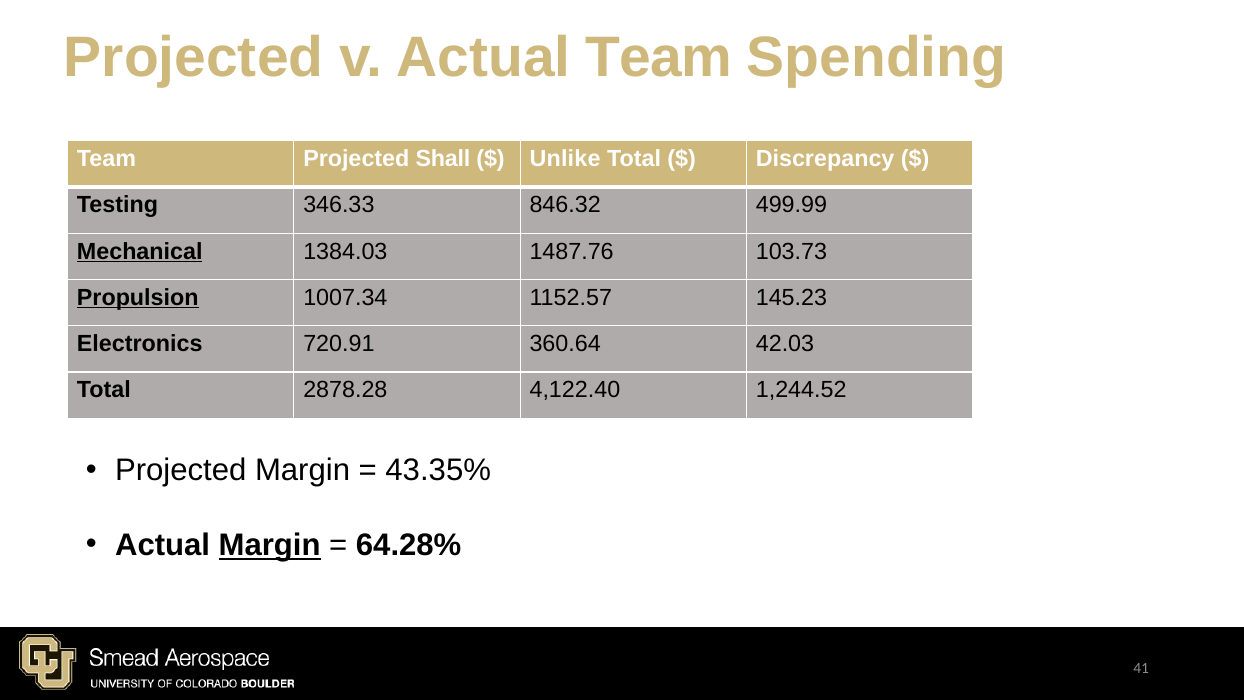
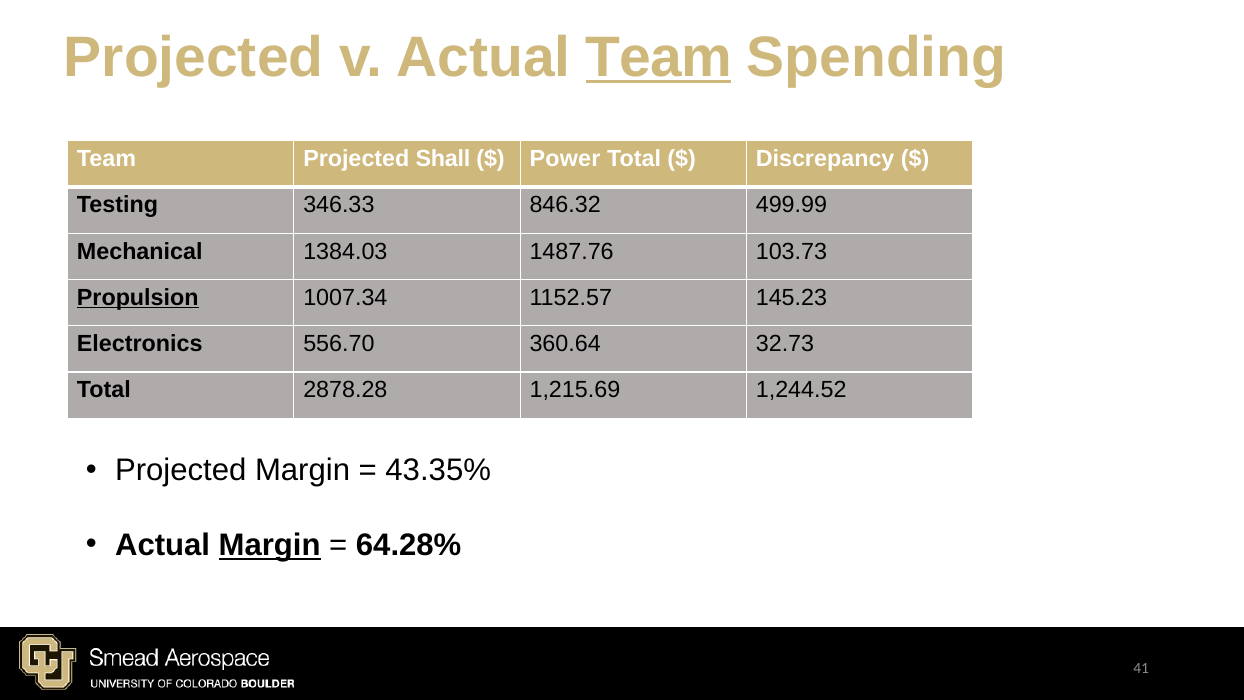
Team at (659, 57) underline: none -> present
Unlike: Unlike -> Power
Mechanical underline: present -> none
720.91: 720.91 -> 556.70
42.03: 42.03 -> 32.73
4,122.40: 4,122.40 -> 1,215.69
